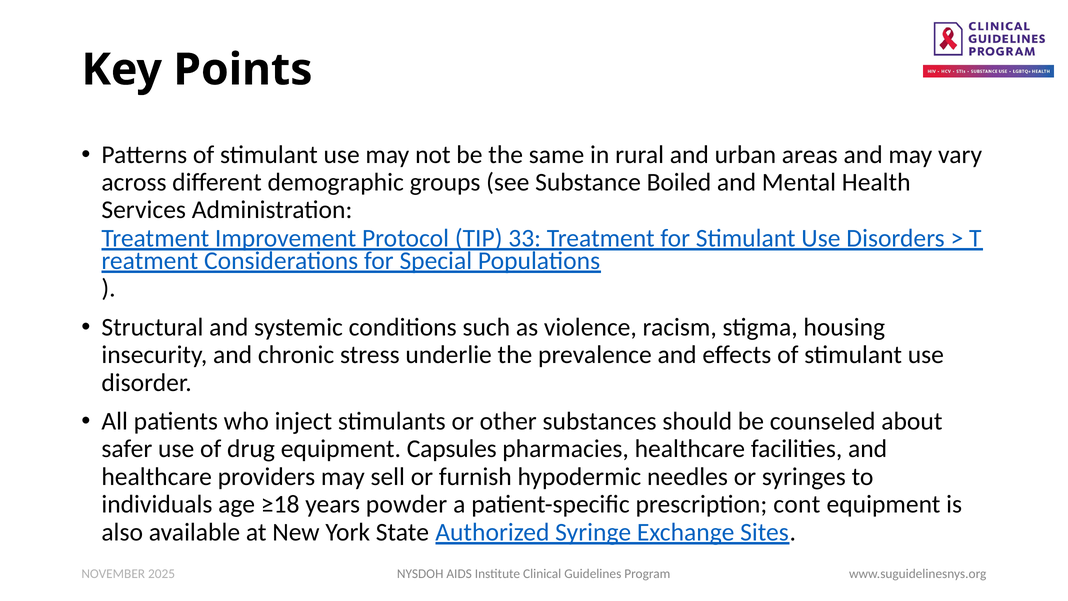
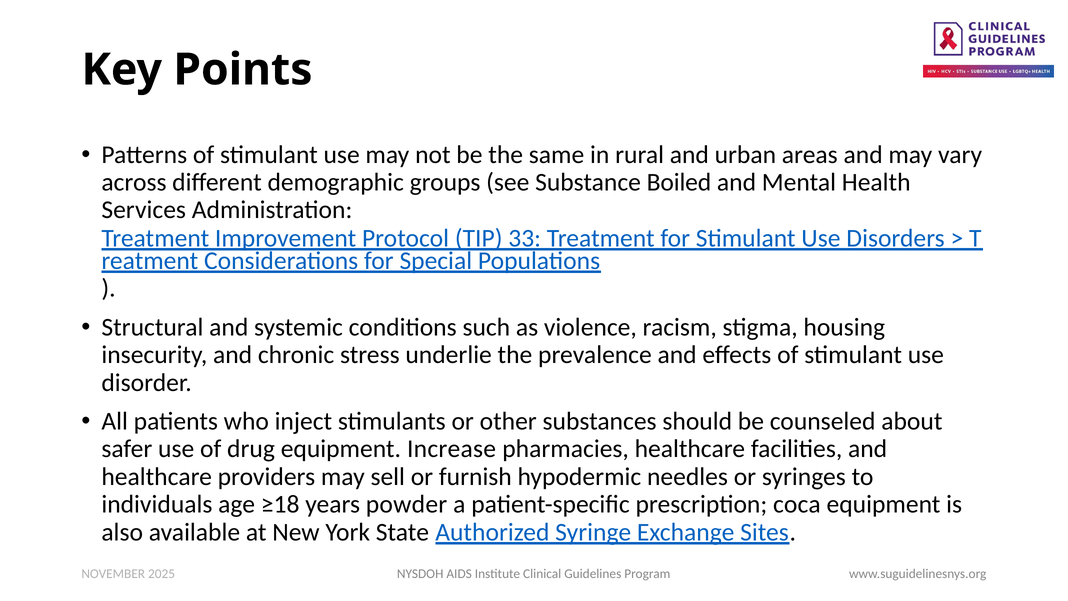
Capsules: Capsules -> Increase
cont: cont -> coca
